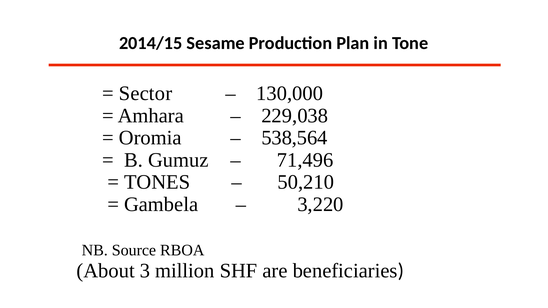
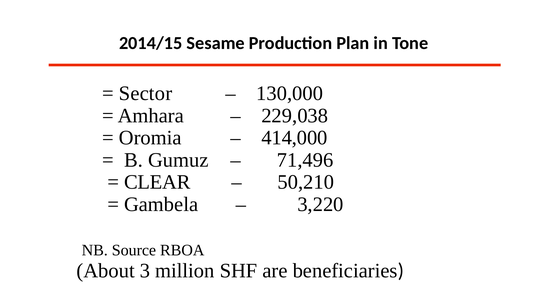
538,564: 538,564 -> 414,000
TONES: TONES -> CLEAR
